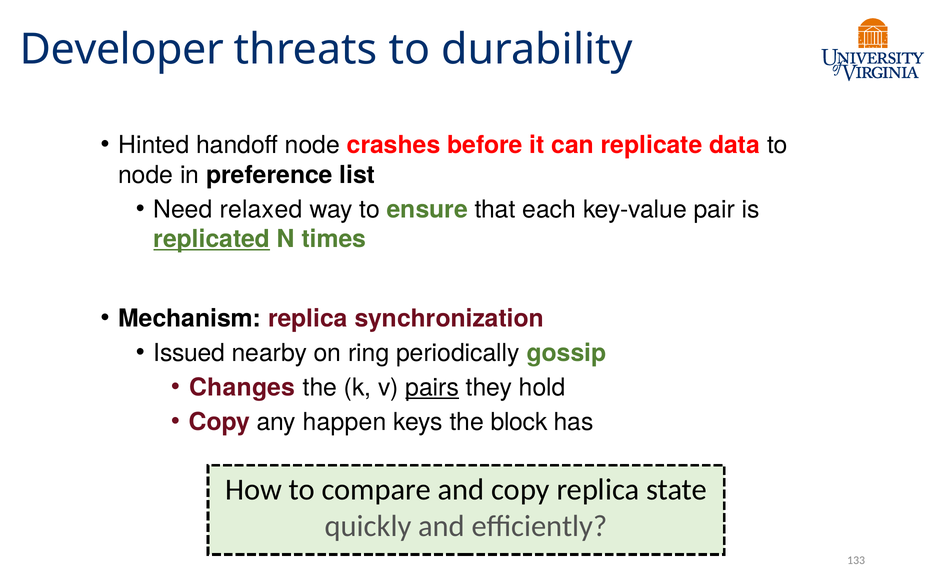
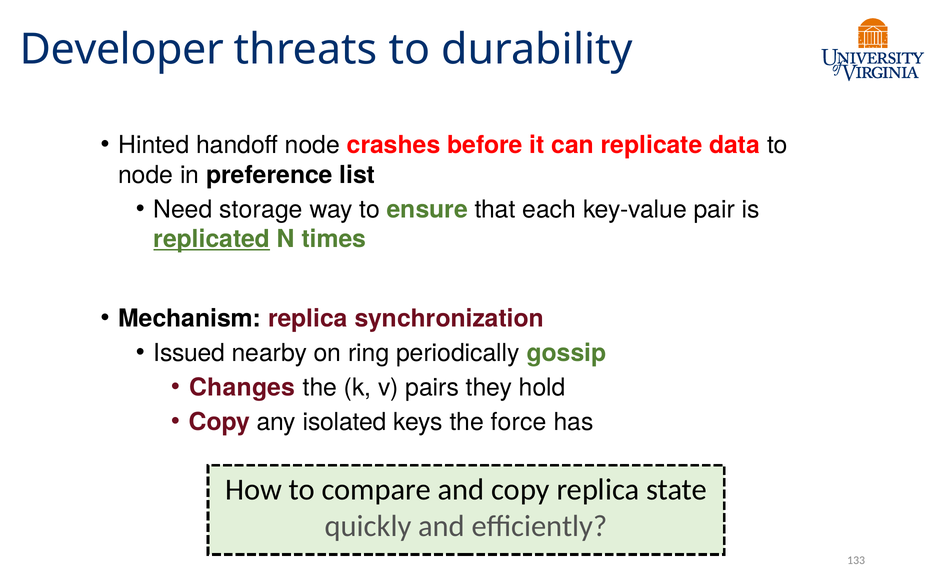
relaxed: relaxed -> storage
pairs underline: present -> none
happen: happen -> isolated
block: block -> force
